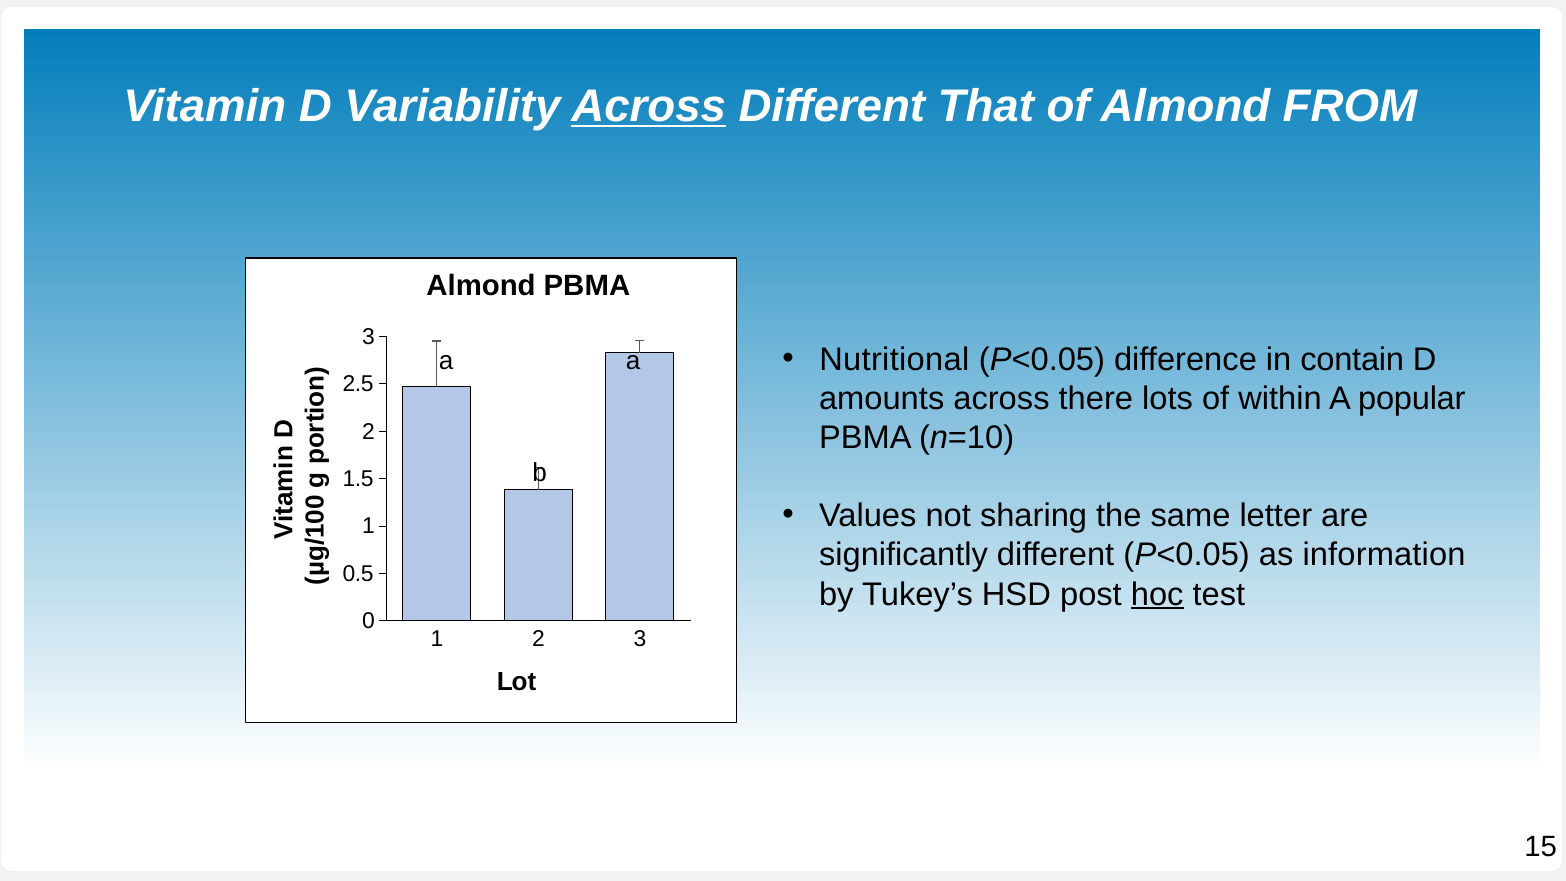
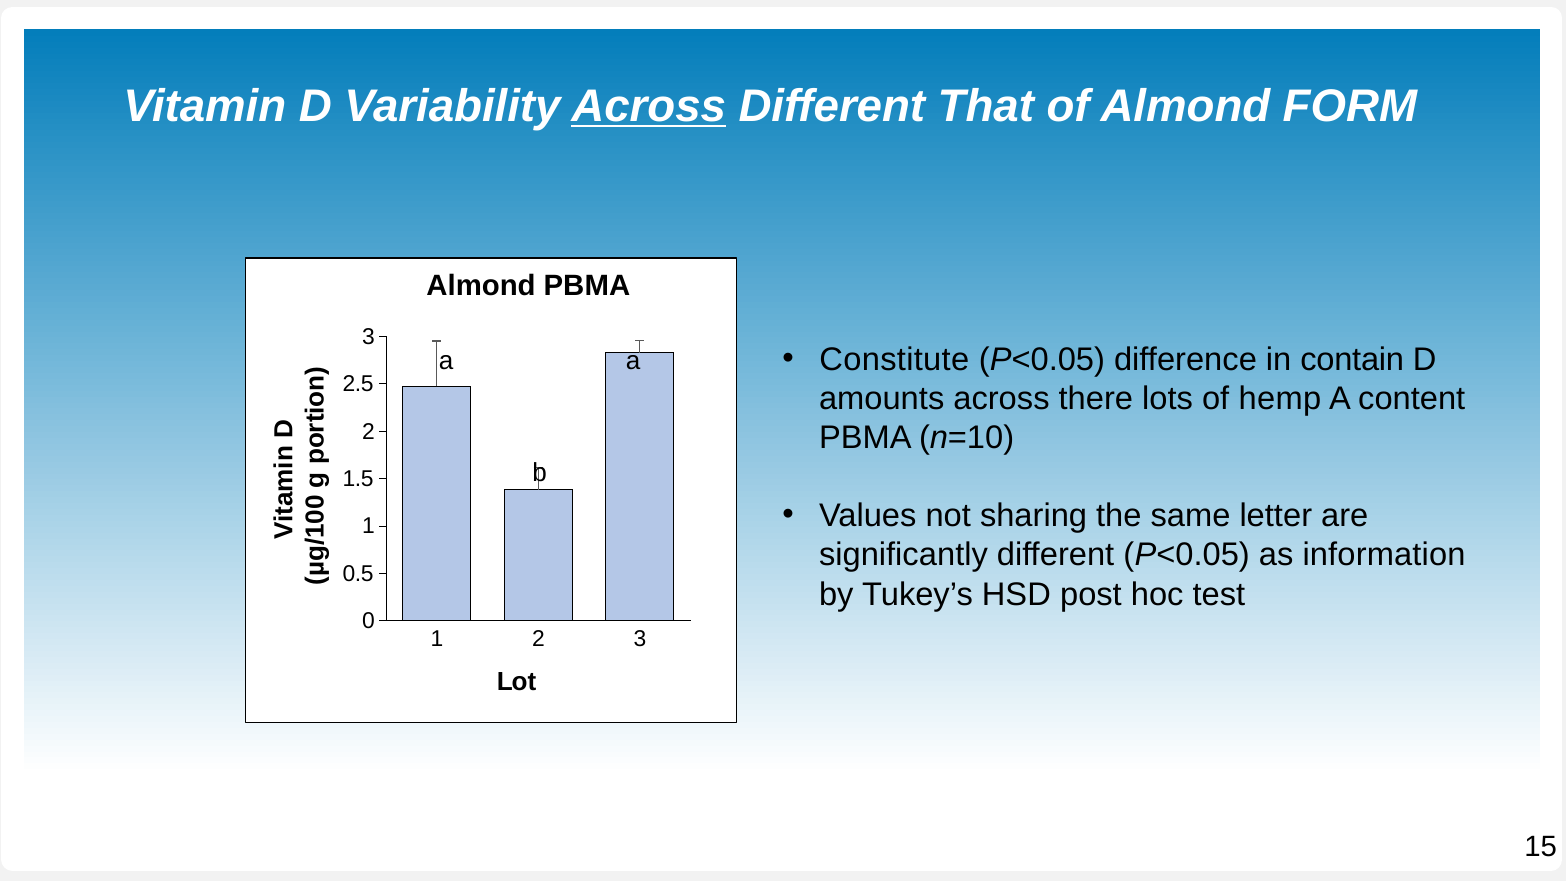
FROM: FROM -> FORM
Nutritional: Nutritional -> Constitute
within: within -> hemp
popular: popular -> content
hoc underline: present -> none
